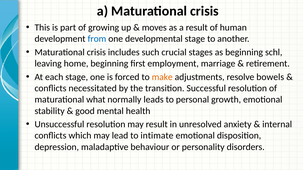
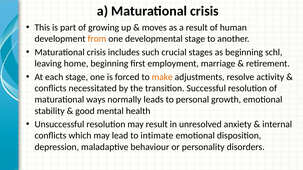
from colour: blue -> orange
bowels: bowels -> activity
what: what -> ways
